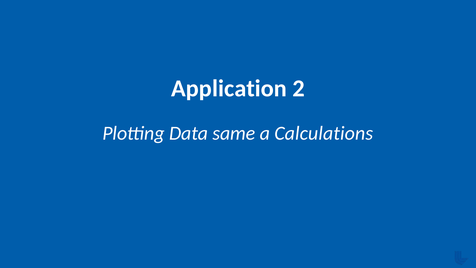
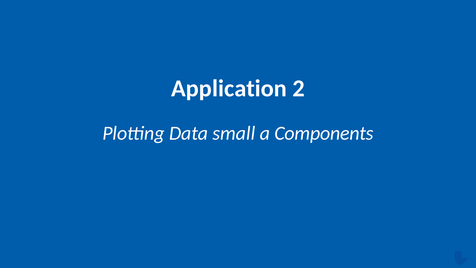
same: same -> small
Calculations: Calculations -> Components
